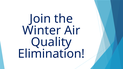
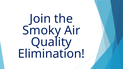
Winter: Winter -> Smoky
